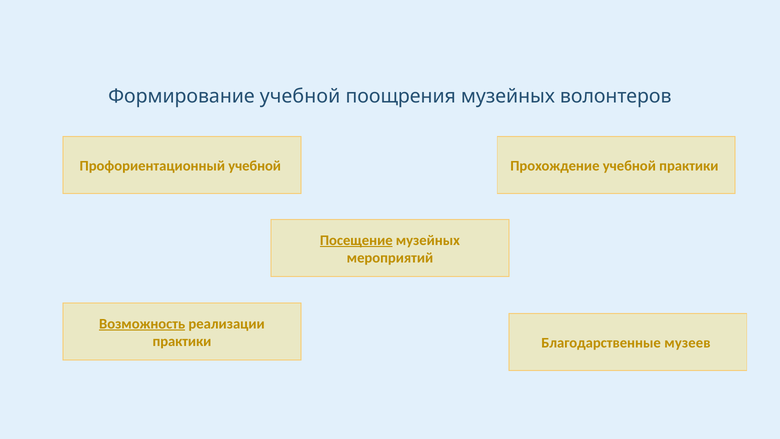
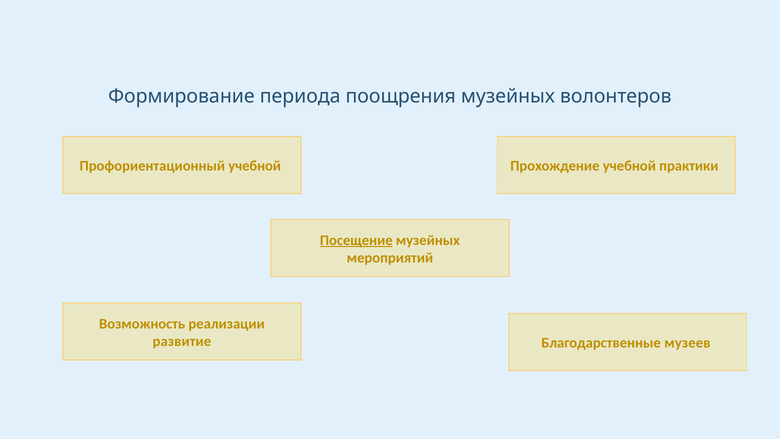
Формирование учебной: учебной -> периода
Возможность underline: present -> none
практики at (182, 341): практики -> развитие
